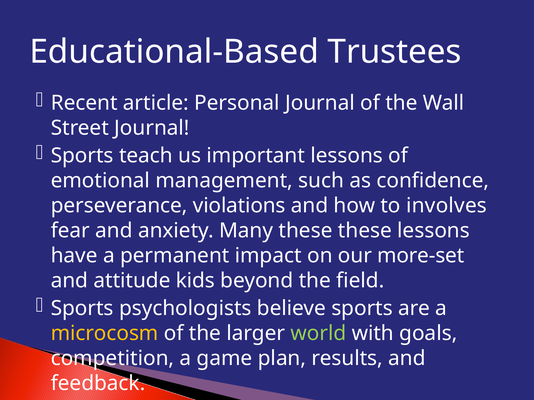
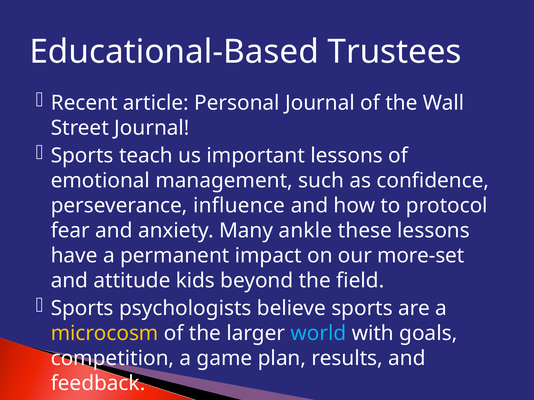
violations: violations -> influence
involves: involves -> protocol
Many these: these -> ankle
world colour: light green -> light blue
